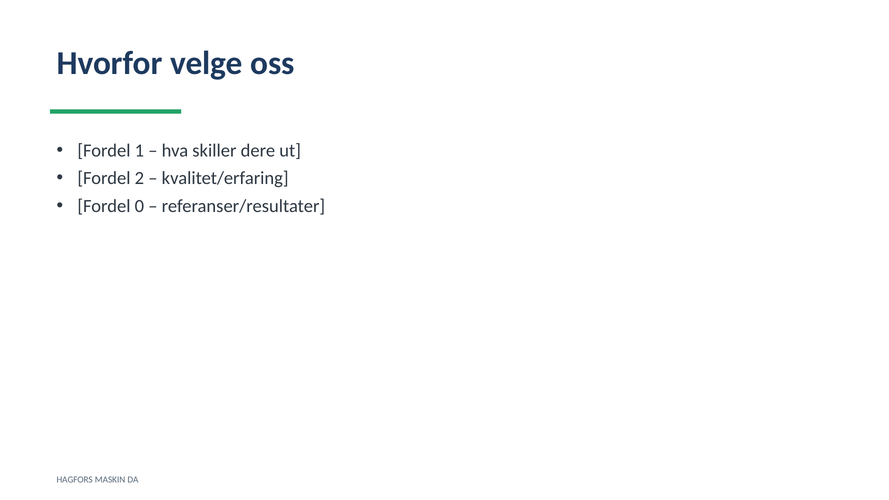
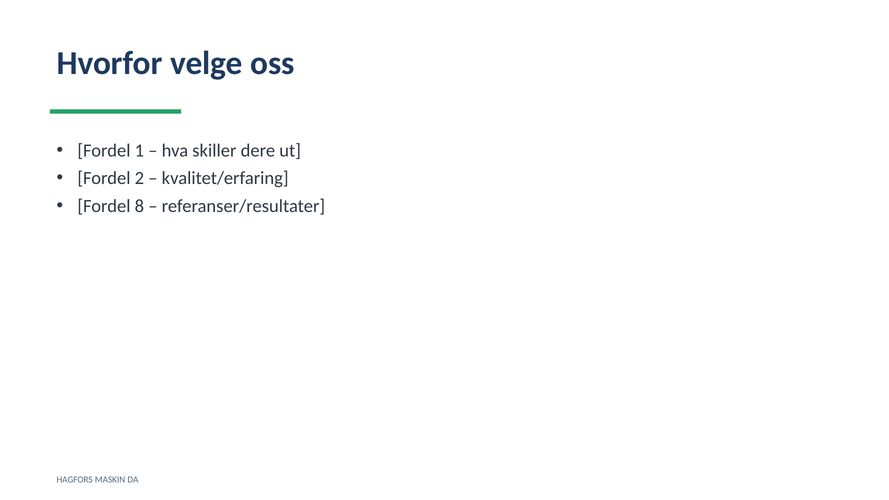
0: 0 -> 8
